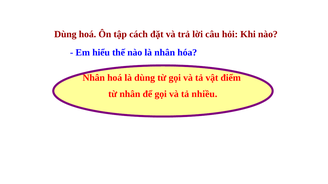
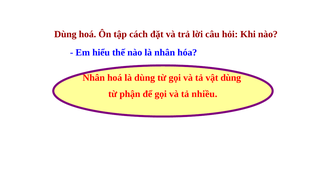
vật điểm: điểm -> dùng
từ nhân: nhân -> phận
